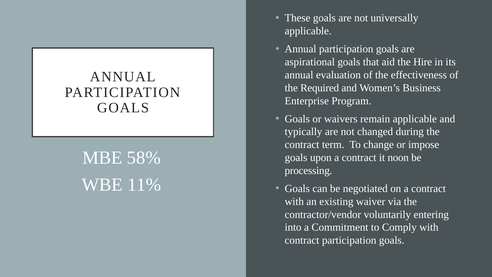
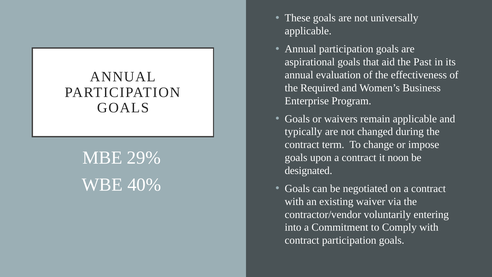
Hire: Hire -> Past
58%: 58% -> 29%
processing: processing -> designated
11%: 11% -> 40%
